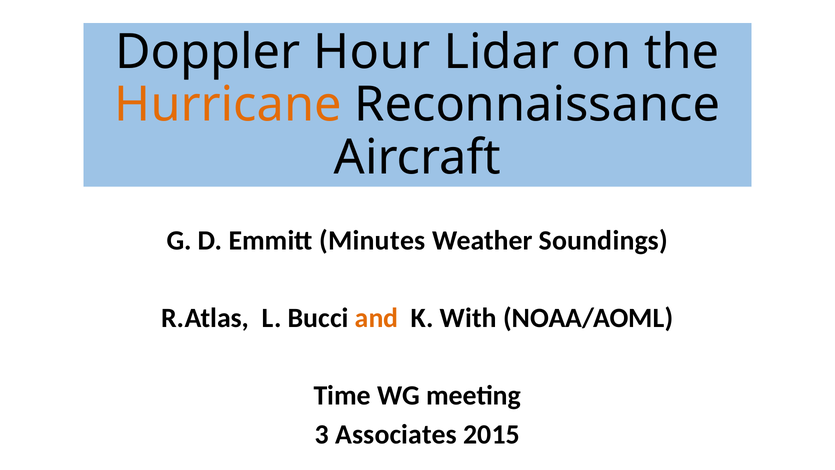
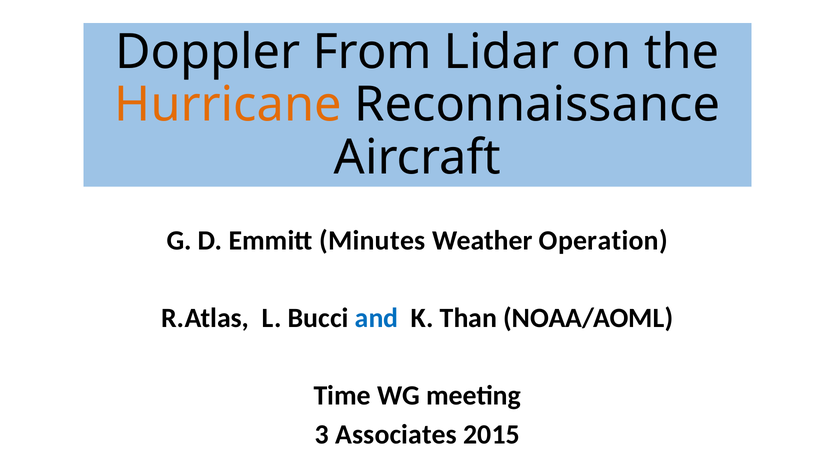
Hour: Hour -> From
Soundings: Soundings -> Operation
and colour: orange -> blue
With: With -> Than
